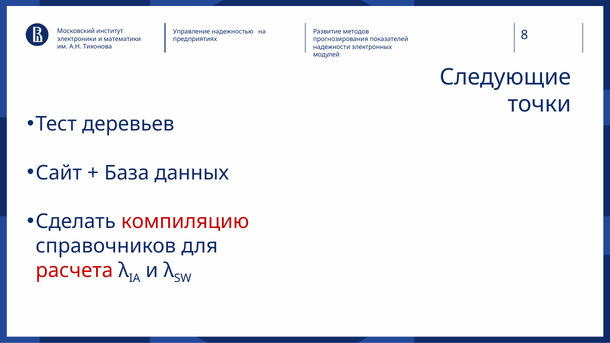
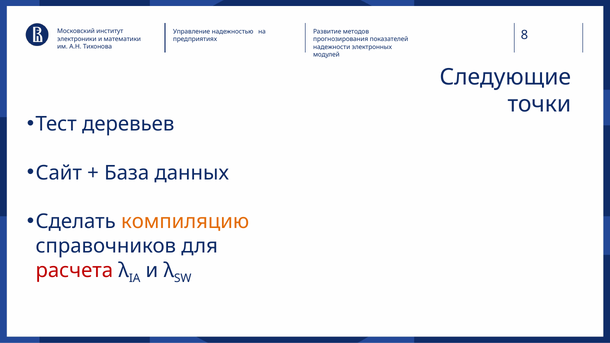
компиляцию colour: red -> orange
